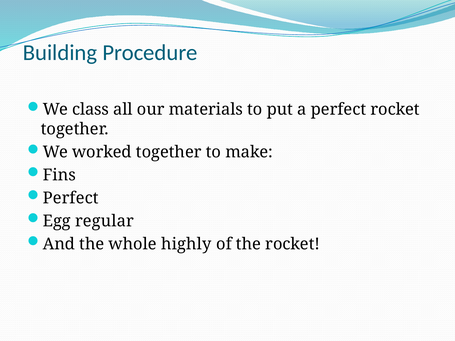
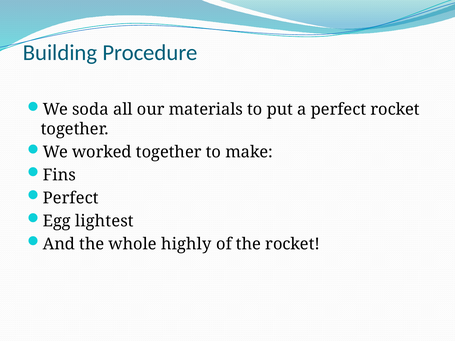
class: class -> soda
regular: regular -> lightest
